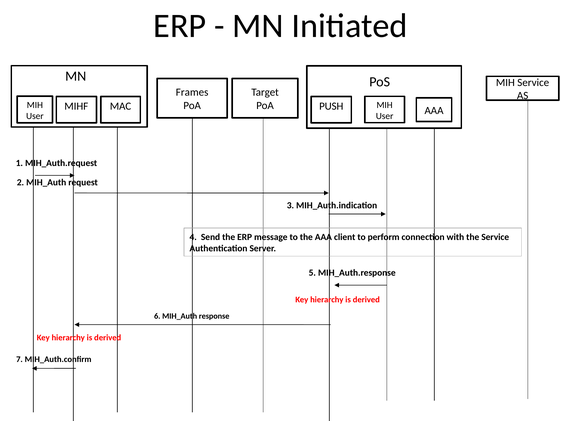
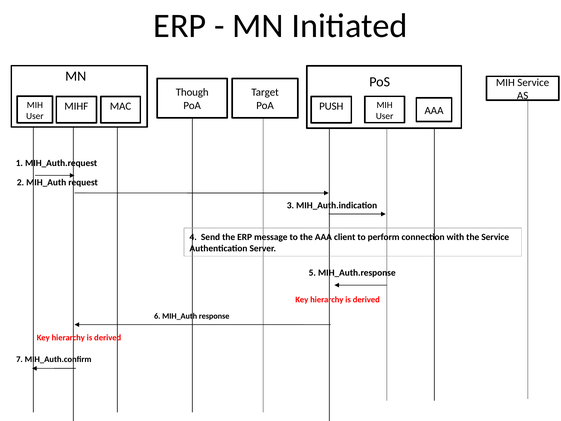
Frames: Frames -> Though
